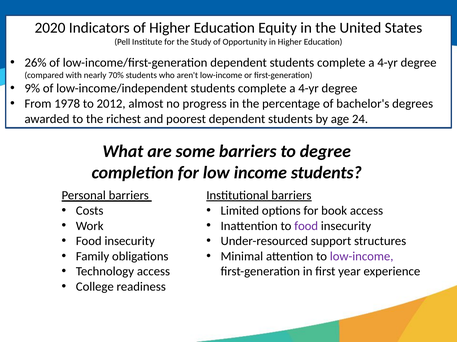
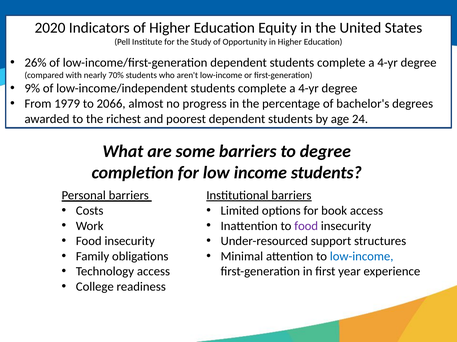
1978: 1978 -> 1979
2012: 2012 -> 2066
low-income at (362, 257) colour: purple -> blue
